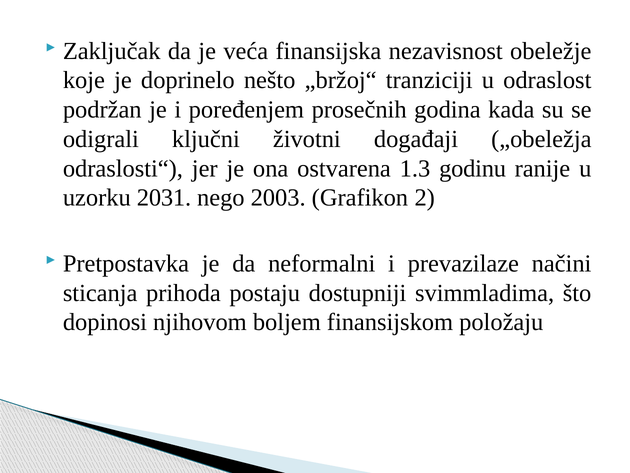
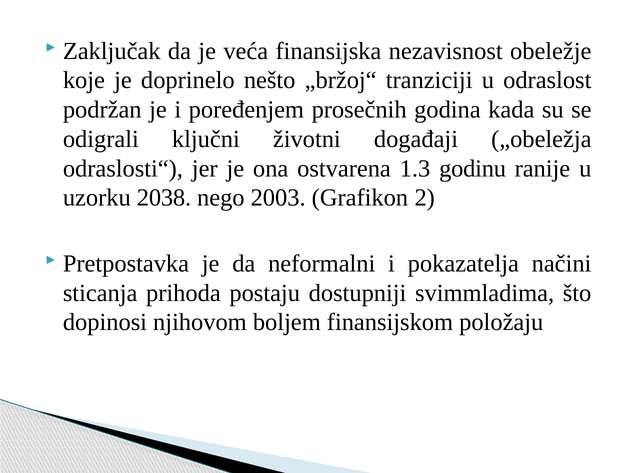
2031: 2031 -> 2038
prevazilaze: prevazilaze -> pokazatelja
